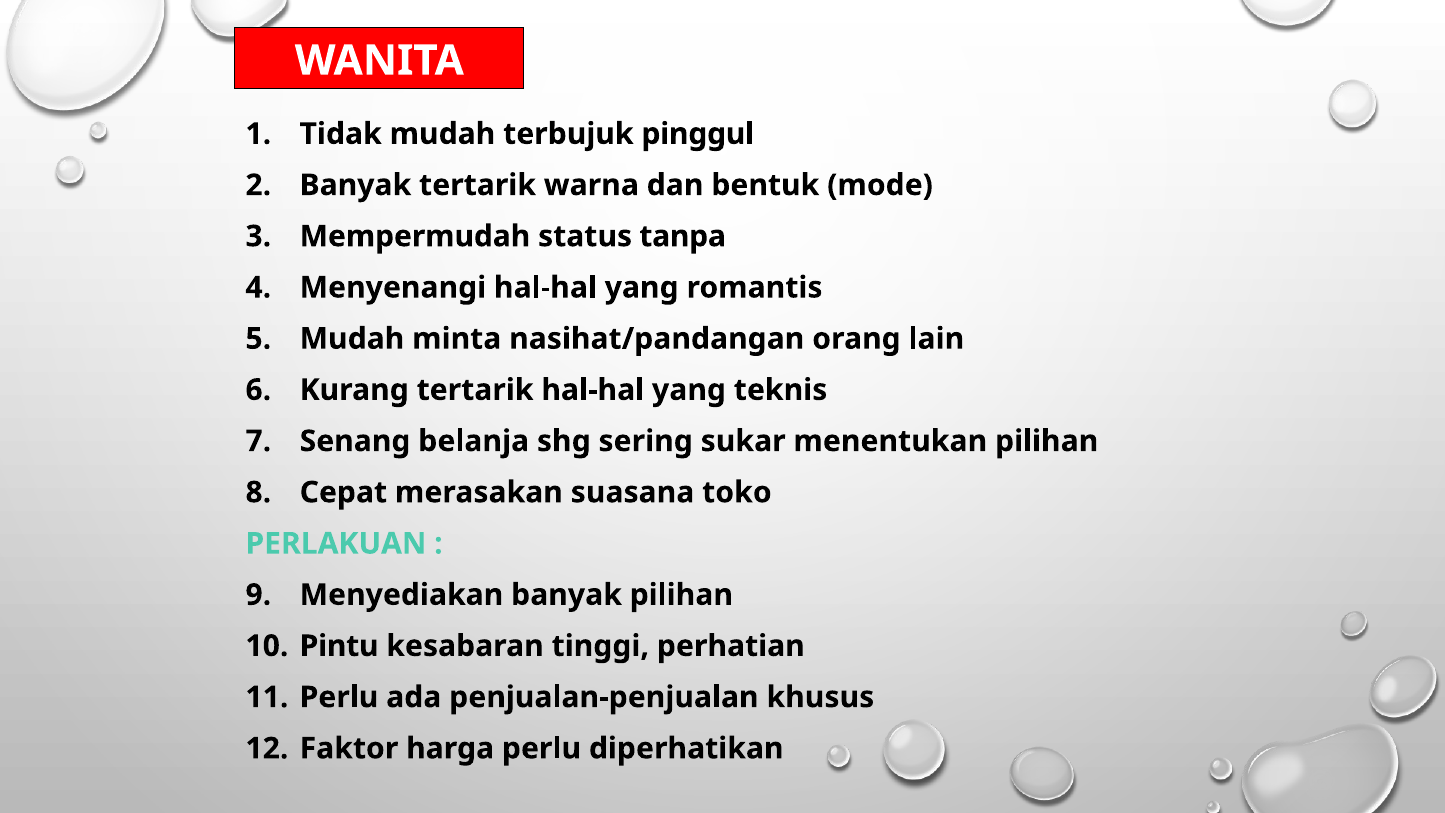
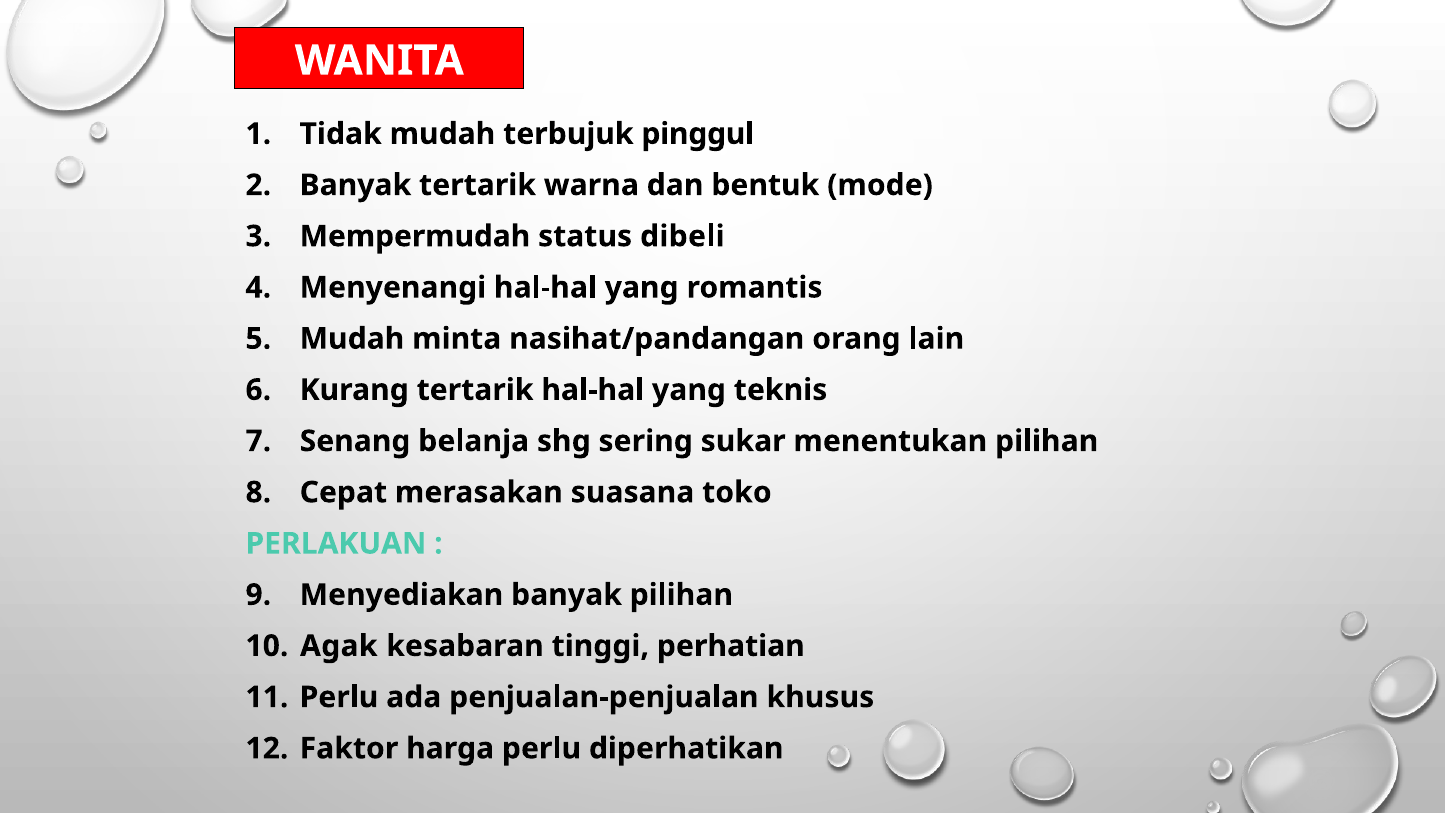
tanpa: tanpa -> dibeli
Pintu: Pintu -> Agak
